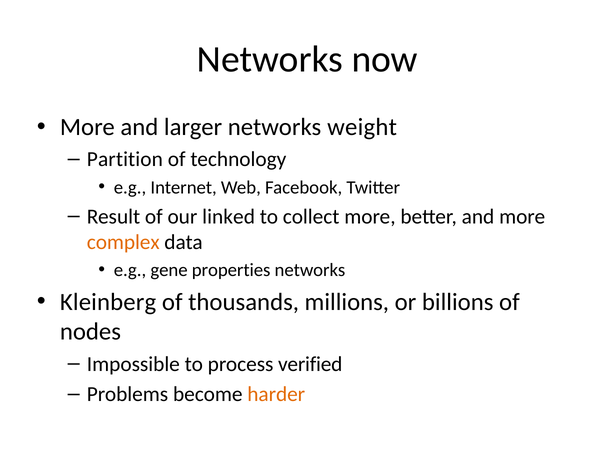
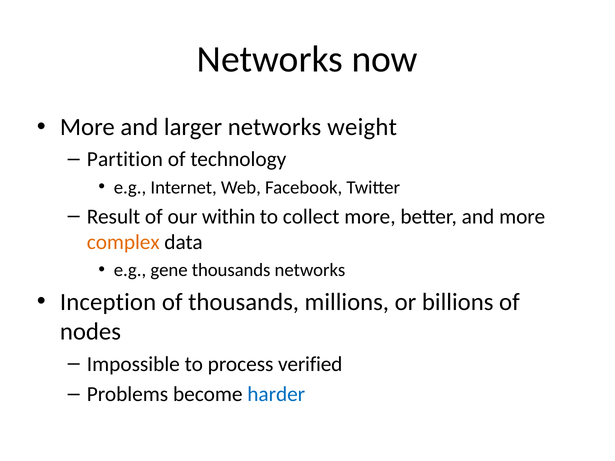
linked: linked -> within
gene properties: properties -> thousands
Kleinberg: Kleinberg -> Inception
harder colour: orange -> blue
